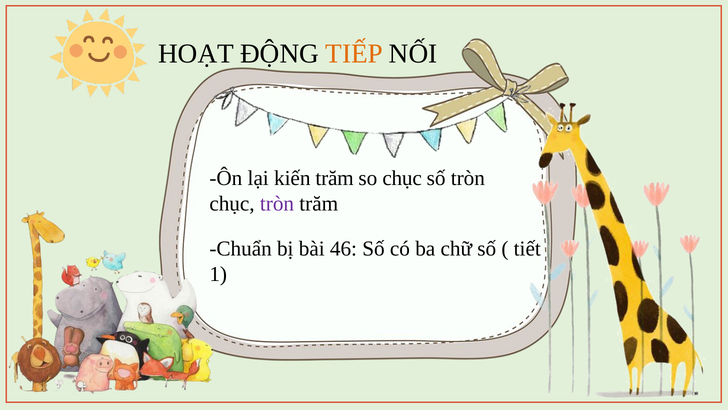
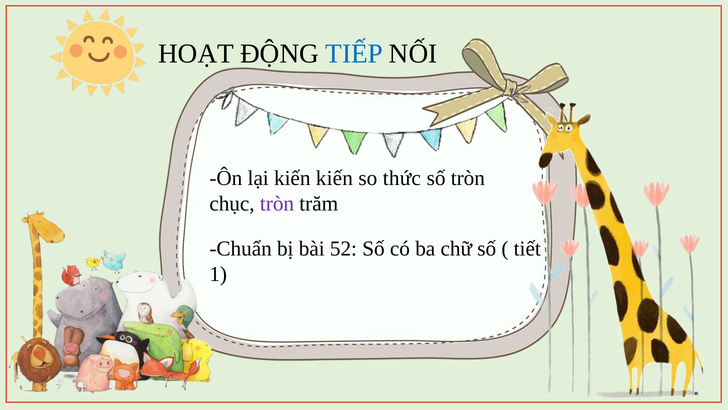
TIẾP colour: orange -> blue
kiến trăm: trăm -> kiến
so chục: chục -> thức
46: 46 -> 52
